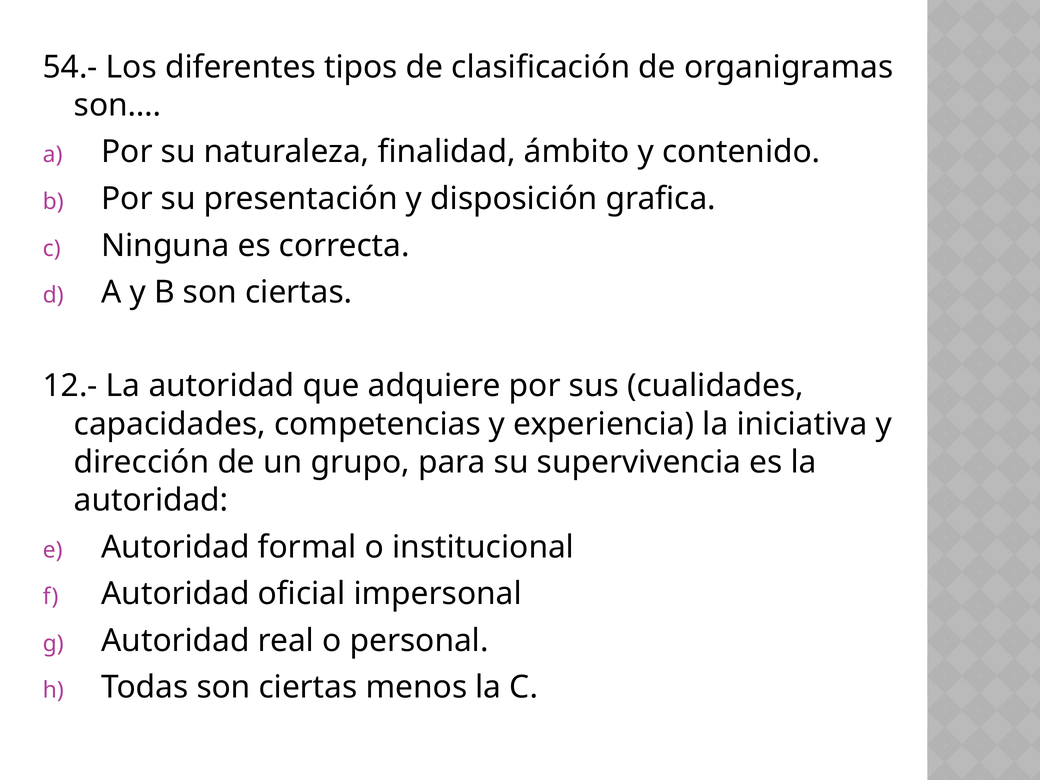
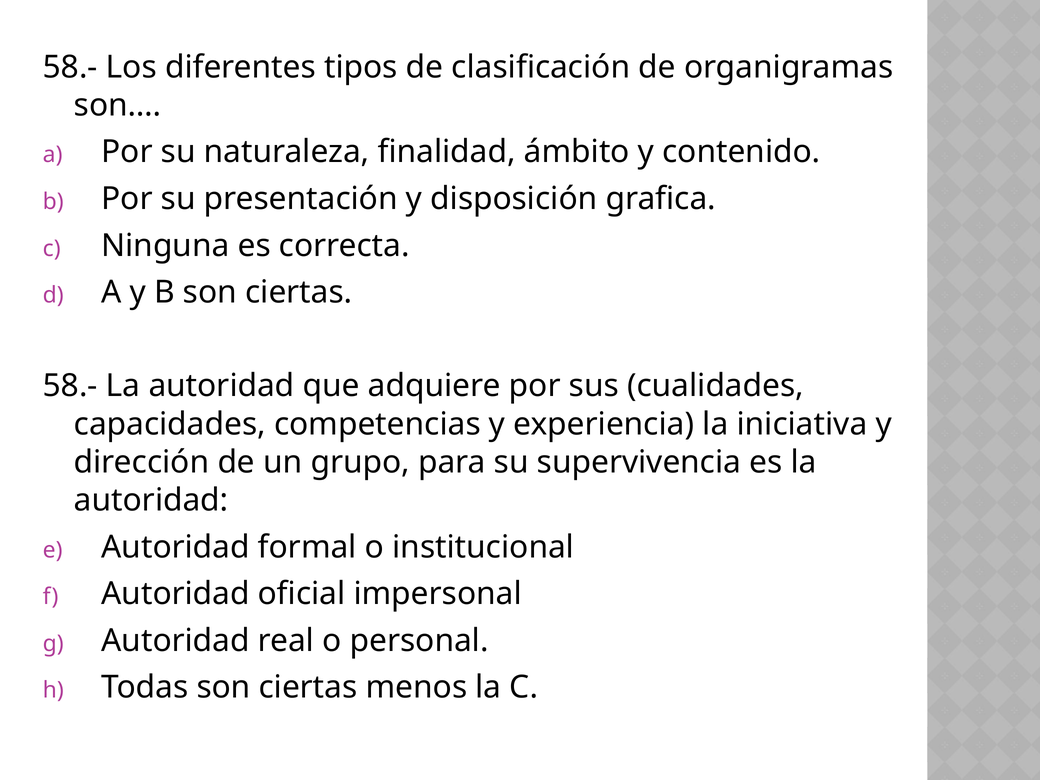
54.- at (70, 67): 54.- -> 58.-
12.- at (70, 386): 12.- -> 58.-
